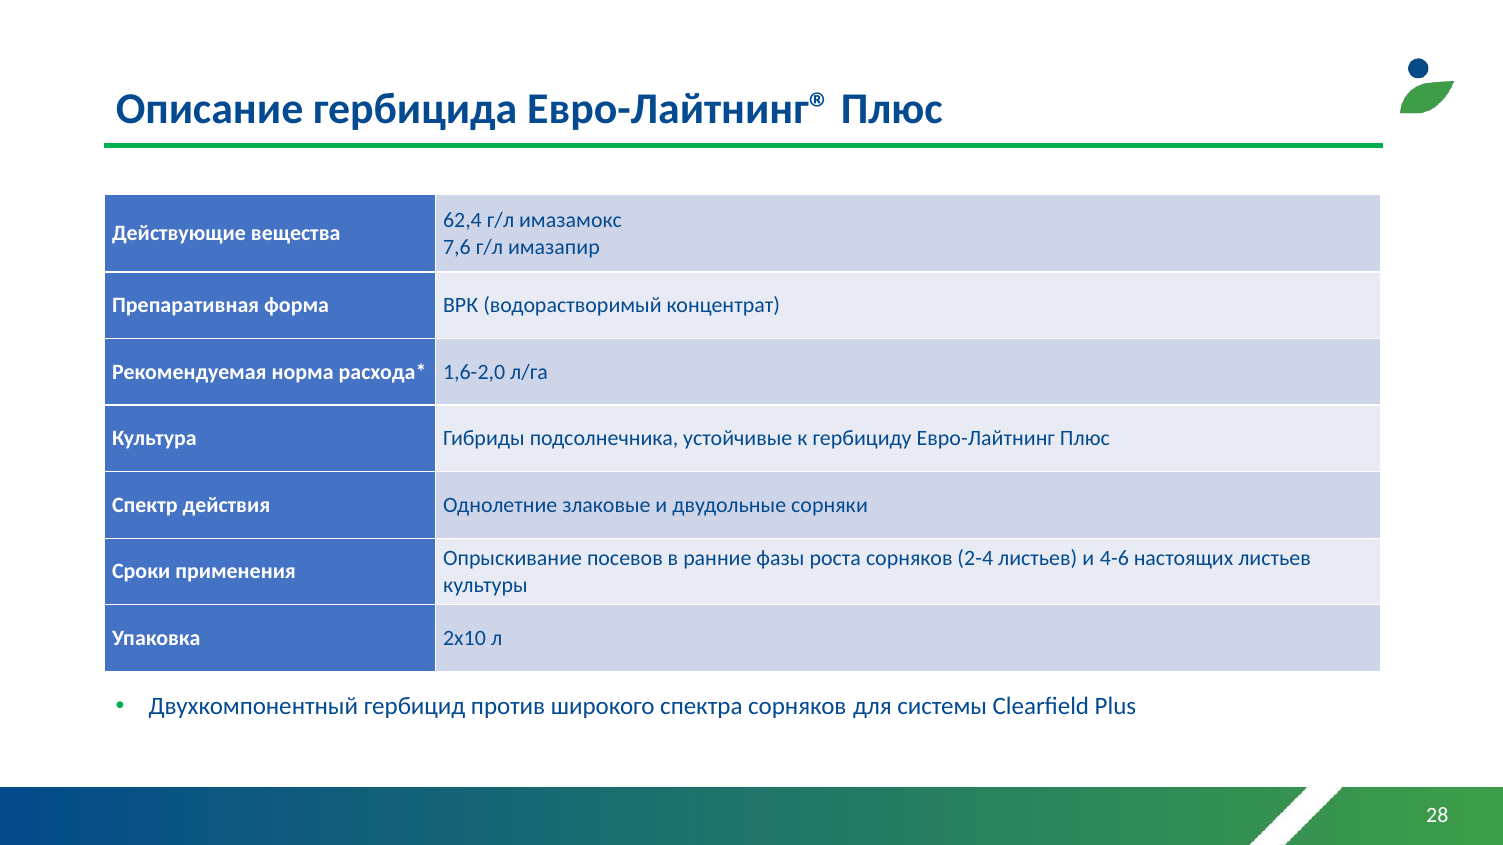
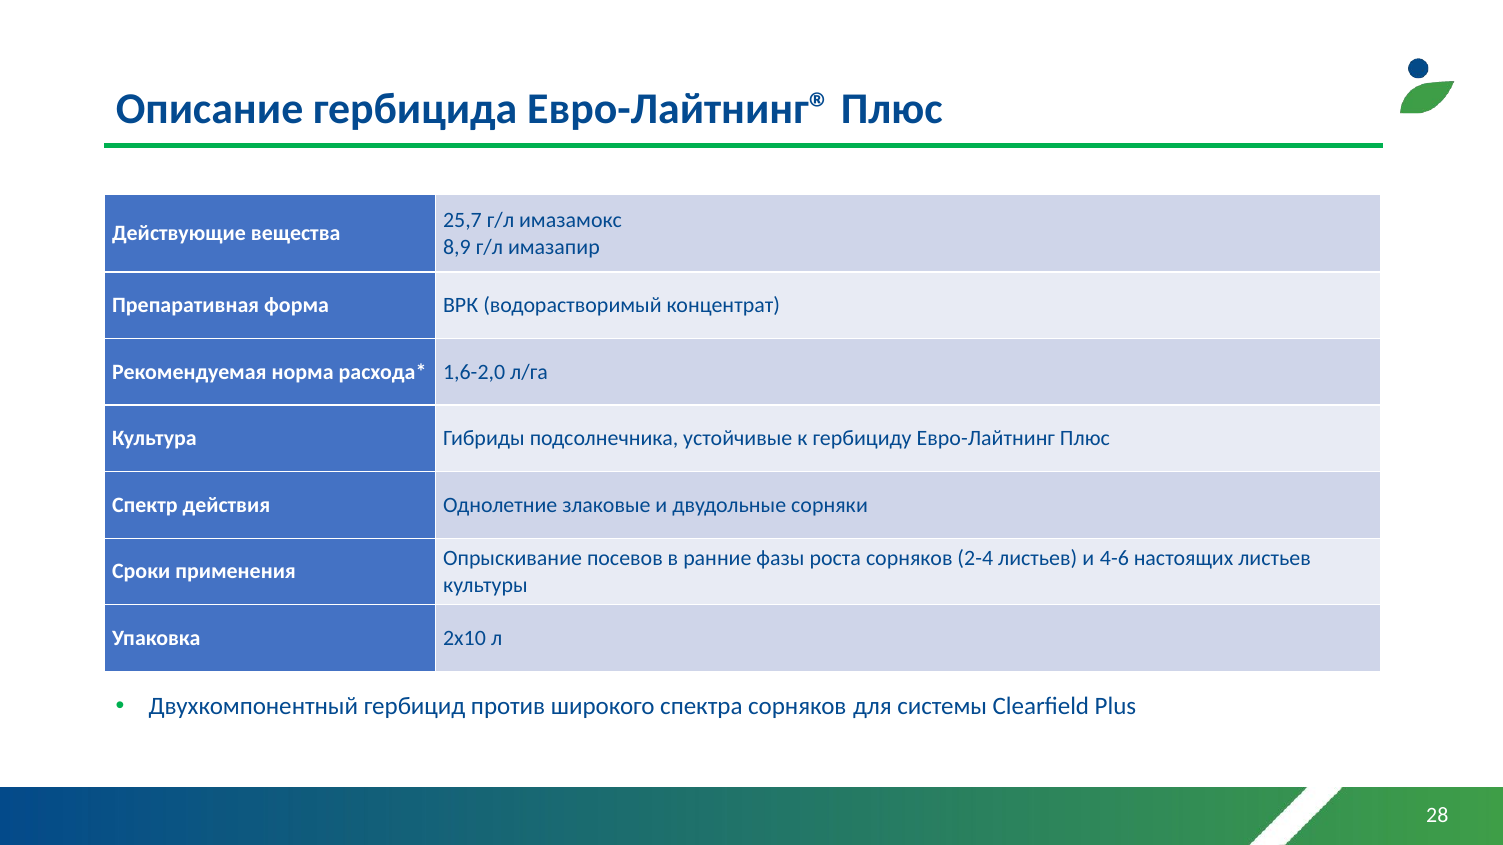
62,4: 62,4 -> 25,7
7,6: 7,6 -> 8,9
